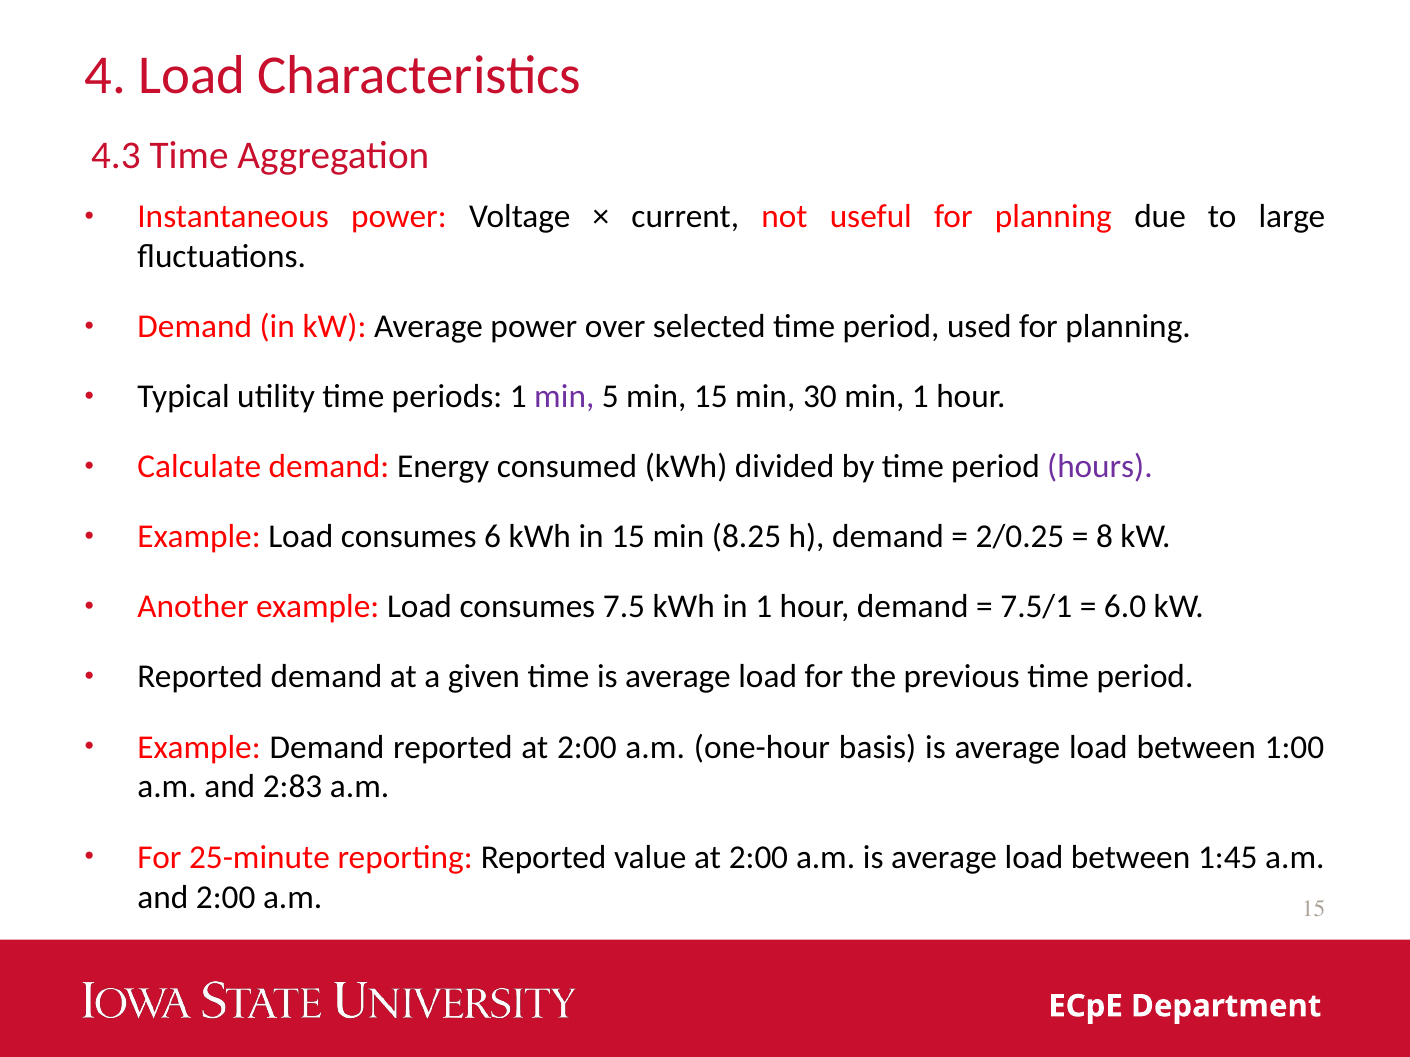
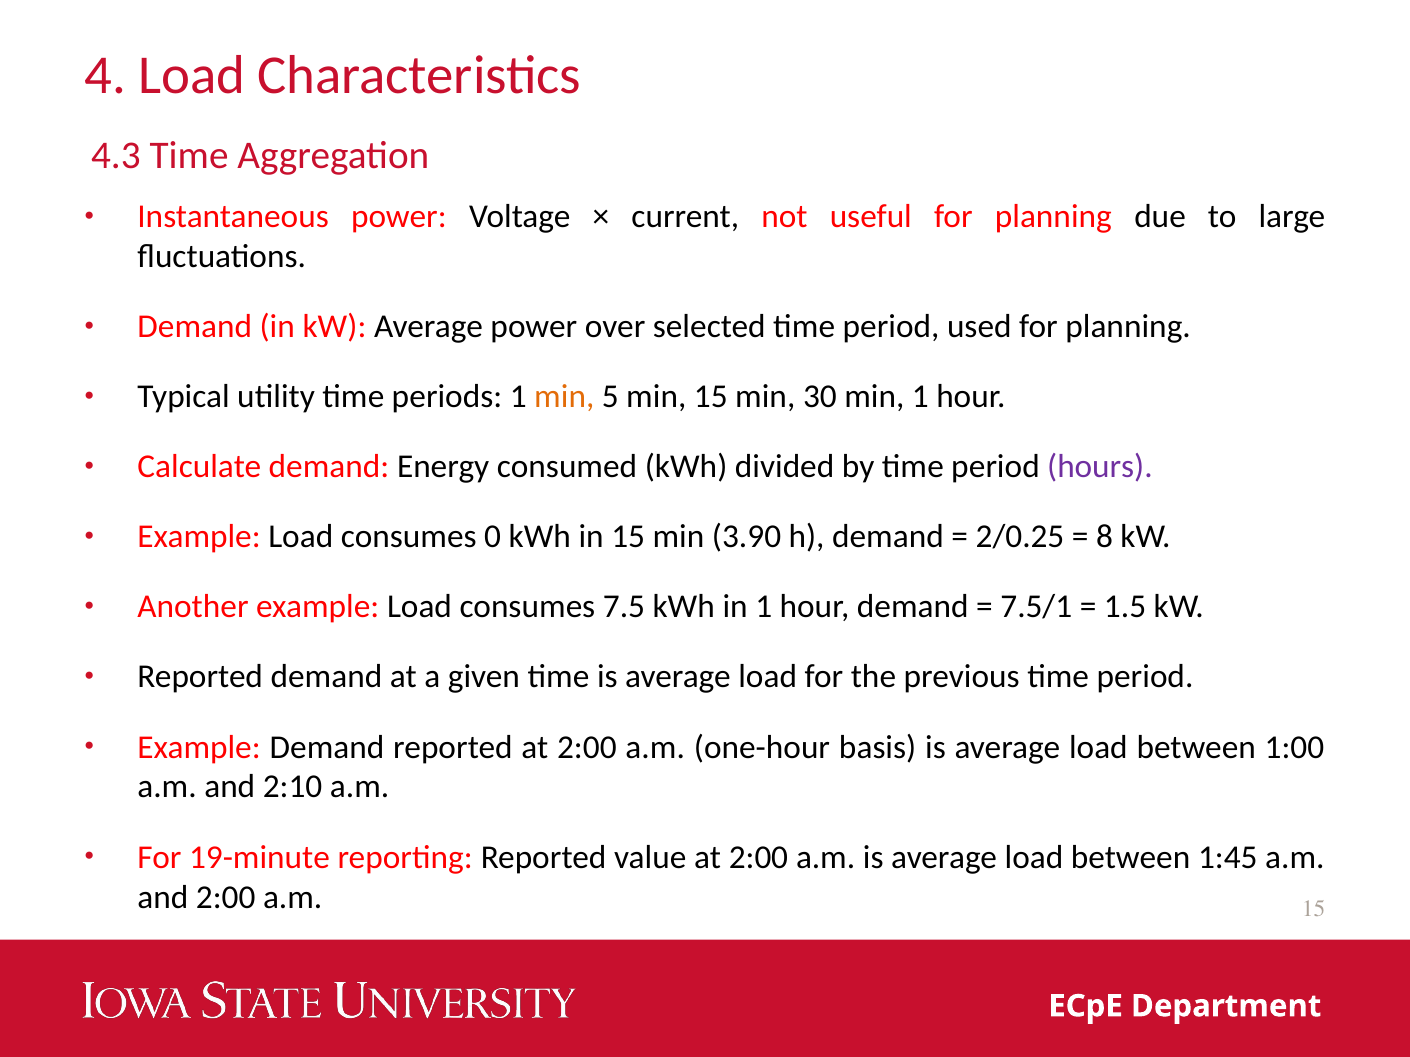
min at (564, 397) colour: purple -> orange
6: 6 -> 0
8.25: 8.25 -> 3.90
6.0: 6.0 -> 1.5
2:83: 2:83 -> 2:10
25-minute: 25-minute -> 19-minute
